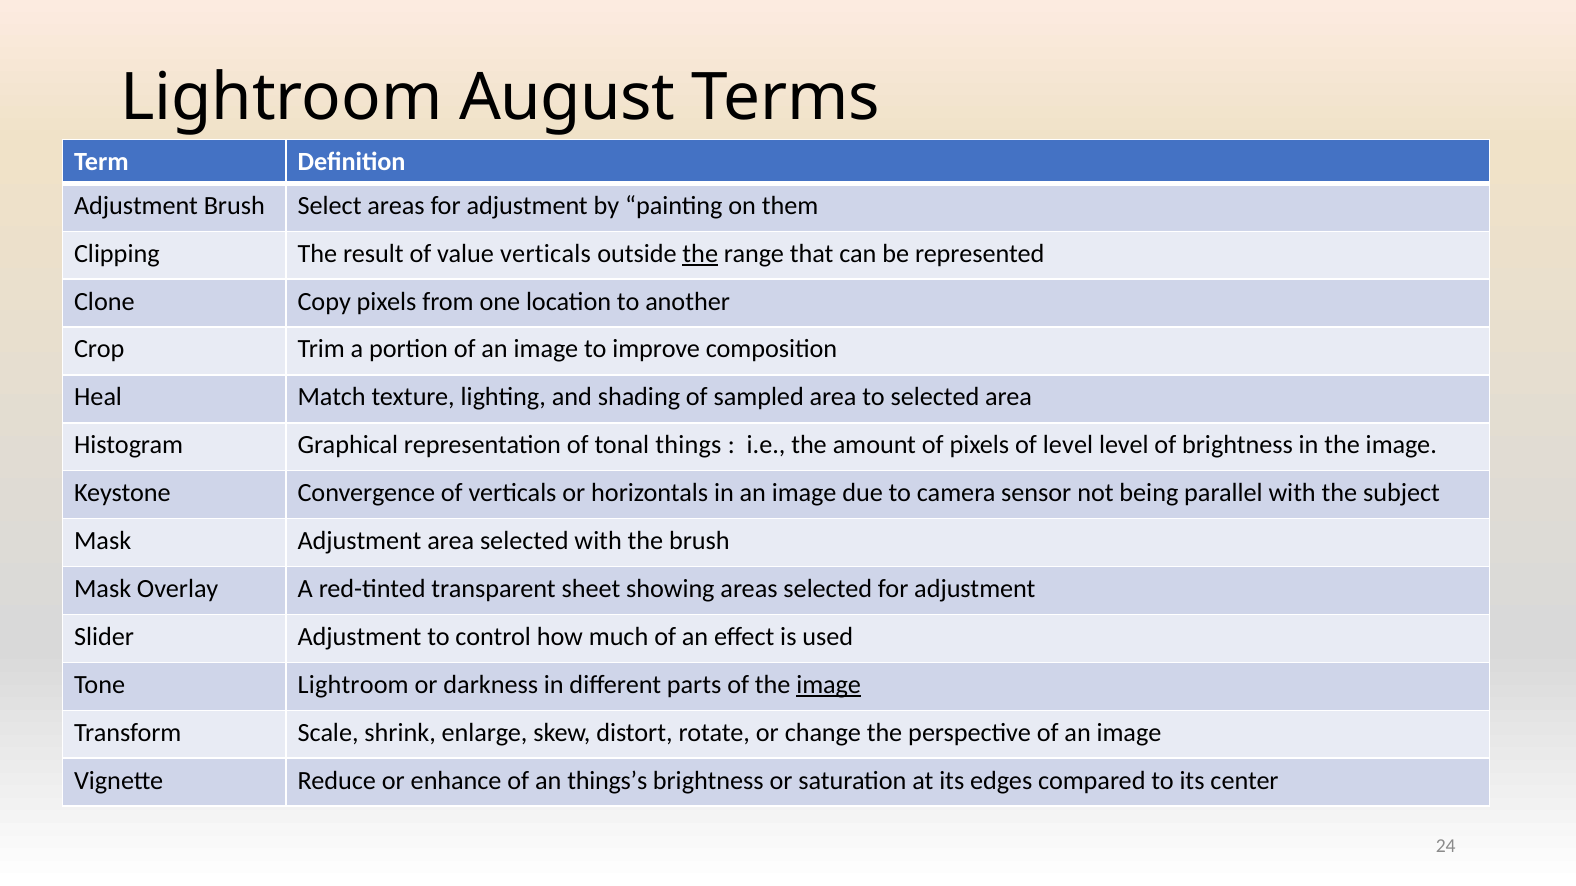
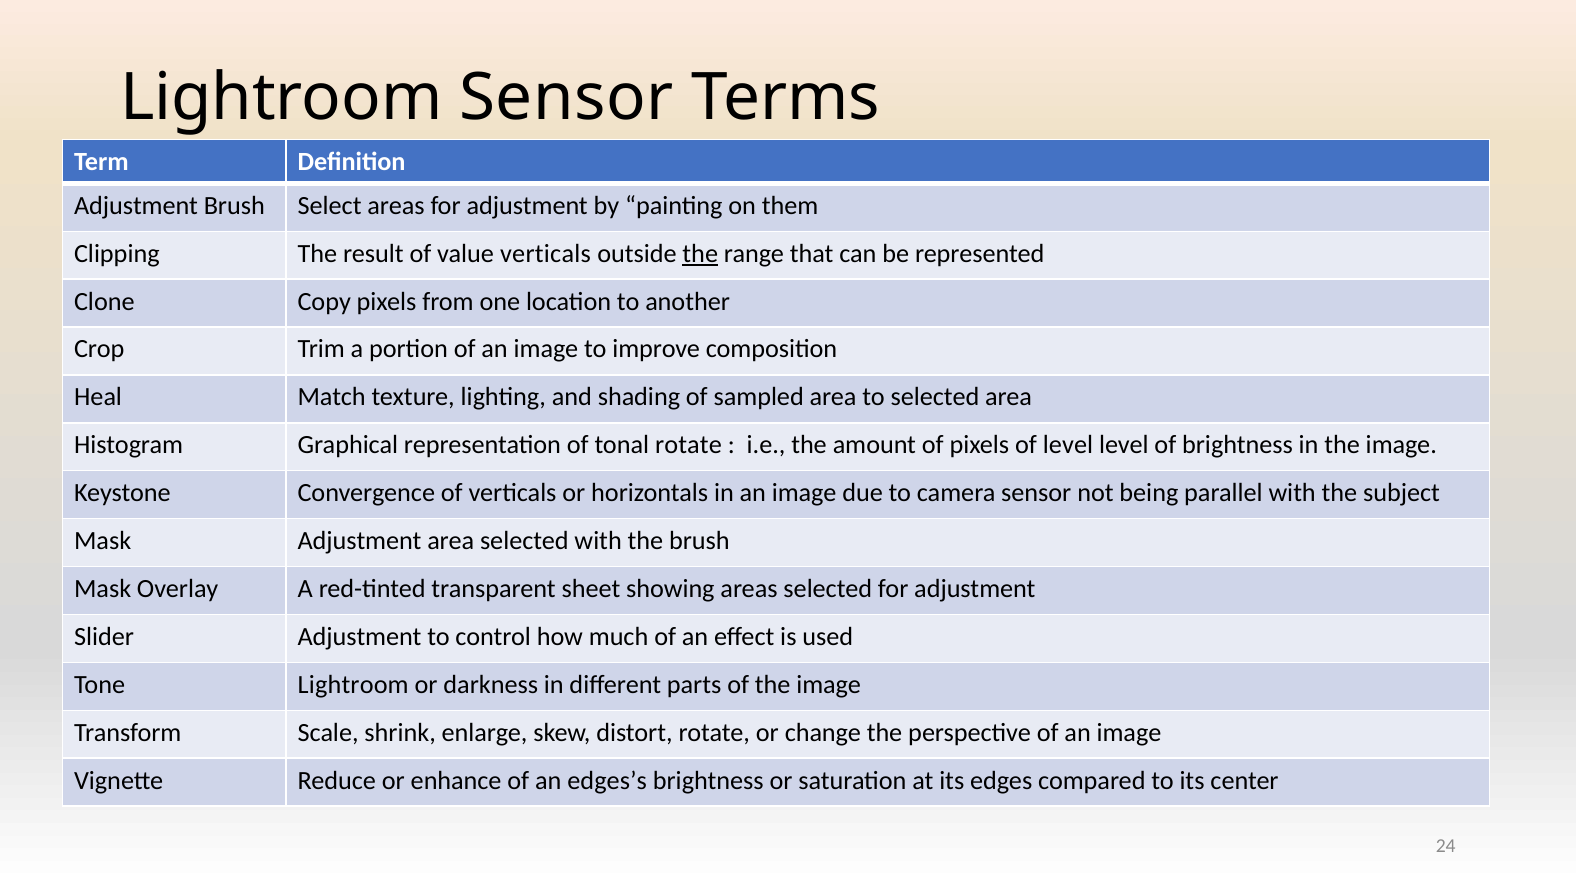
Lightroom August: August -> Sensor
tonal things: things -> rotate
image at (829, 685) underline: present -> none
things’s: things’s -> edges’s
